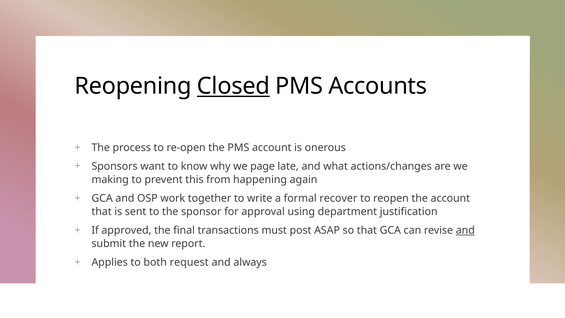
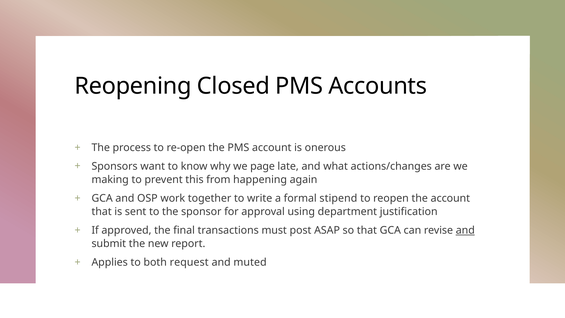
Closed underline: present -> none
recover: recover -> stipend
always: always -> muted
